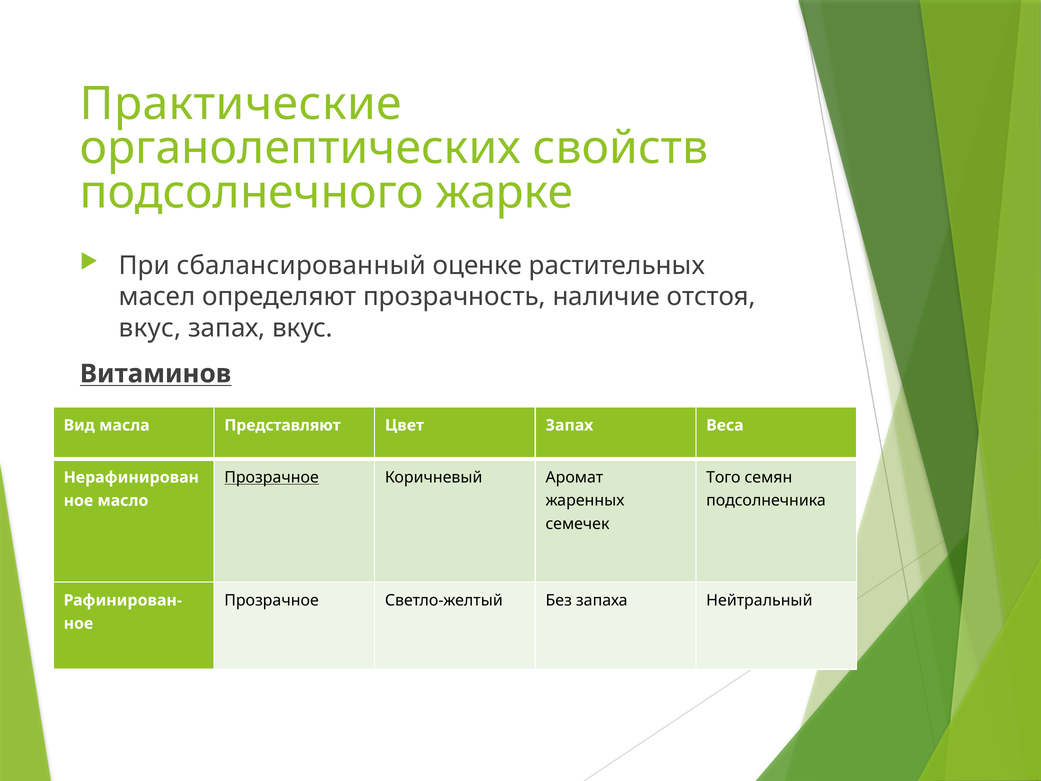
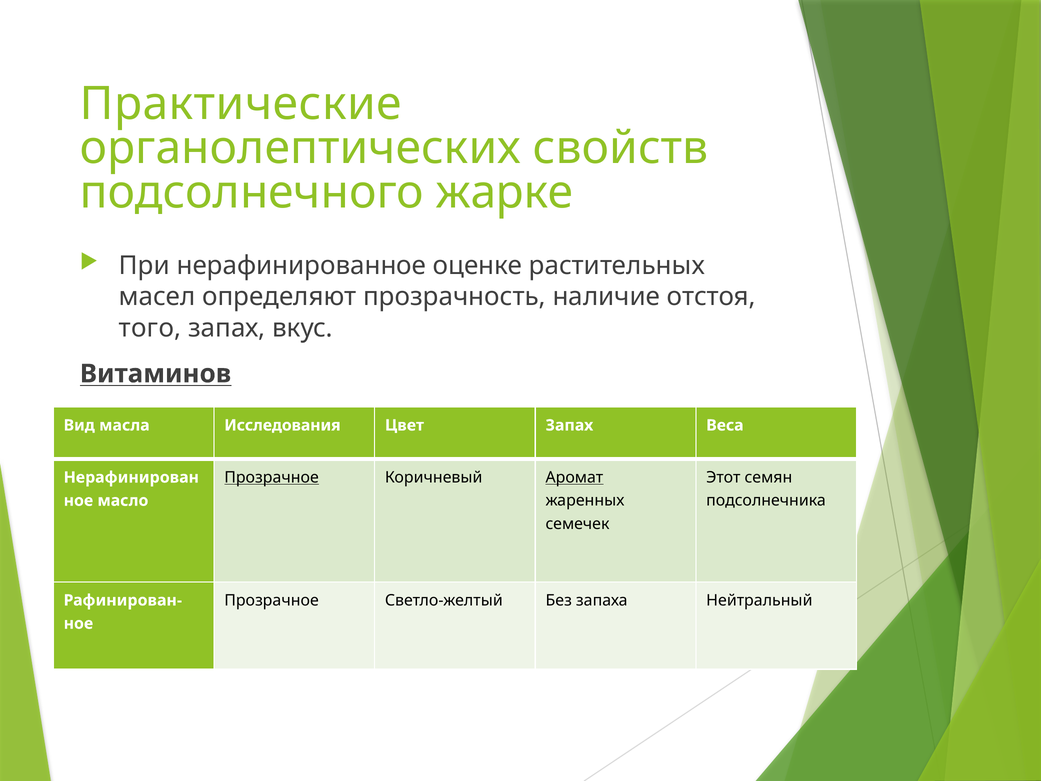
сбалансированный: сбалансированный -> нерафинированное
вкус at (150, 328): вкус -> того
Представляют: Представляют -> Исследования
Аромат underline: none -> present
Того: Того -> Этот
